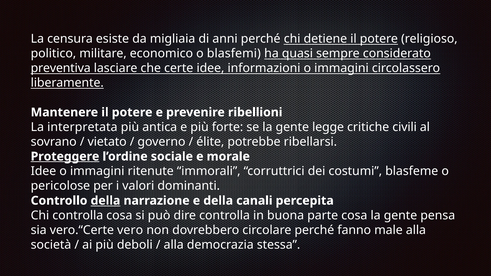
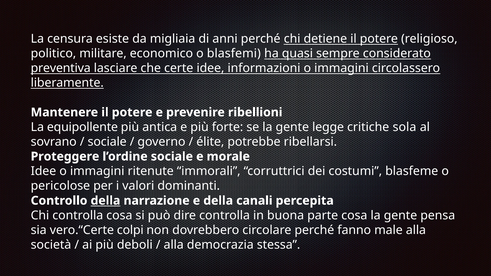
interpretata: interpretata -> equipollente
civili: civili -> sola
vietato at (107, 142): vietato -> sociale
Proteggere underline: present -> none
vero: vero -> colpi
